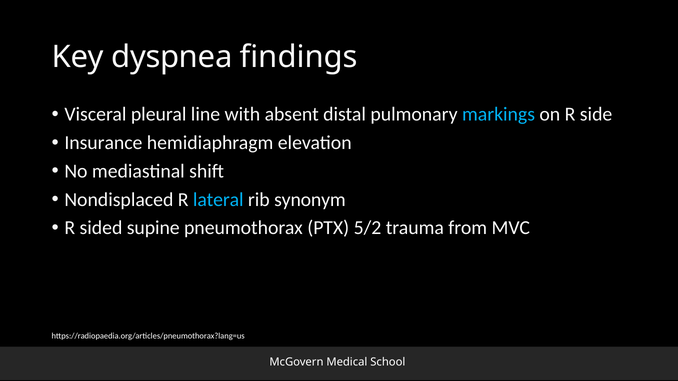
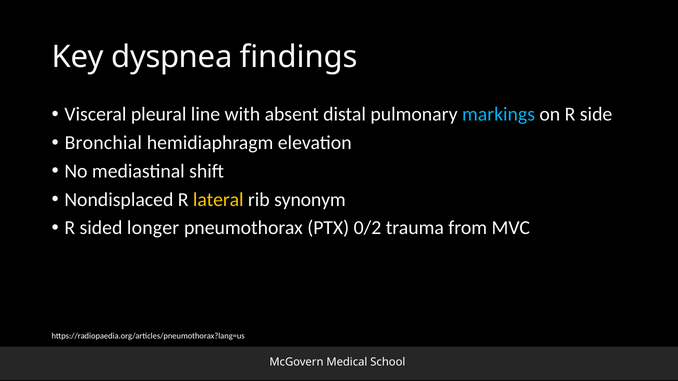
Insurance: Insurance -> Bronchial
lateral colour: light blue -> yellow
supine: supine -> longer
5/2: 5/2 -> 0/2
